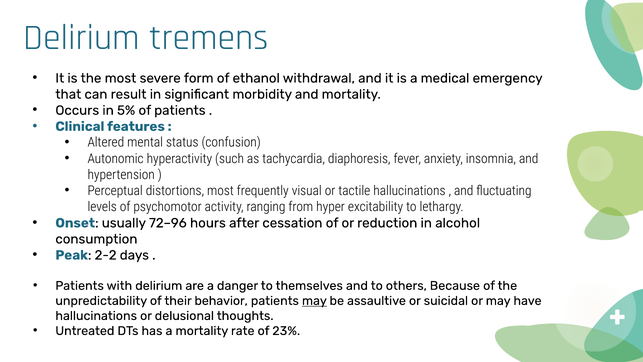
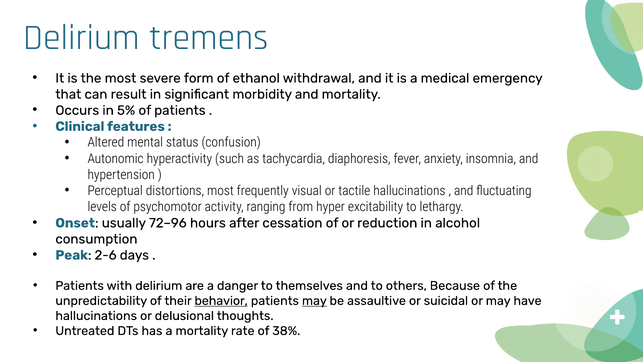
2-2: 2-2 -> 2-6
behavior underline: none -> present
23%: 23% -> 38%
